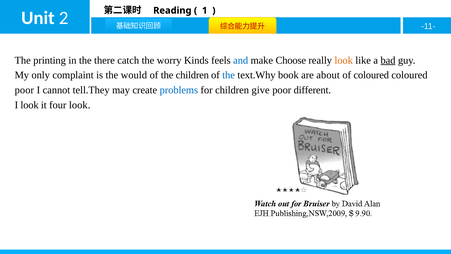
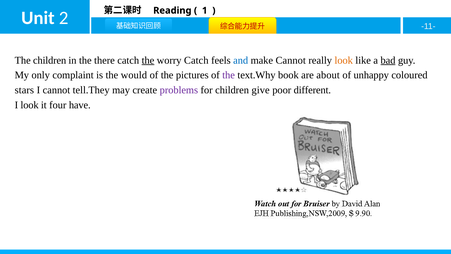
The printing: printing -> children
the at (148, 60) underline: none -> present
worry Kinds: Kinds -> Catch
make Choose: Choose -> Cannot
the children: children -> pictures
the at (229, 75) colour: blue -> purple
of coloured: coloured -> unhappy
poor at (24, 90): poor -> stars
problems colour: blue -> purple
four look: look -> have
